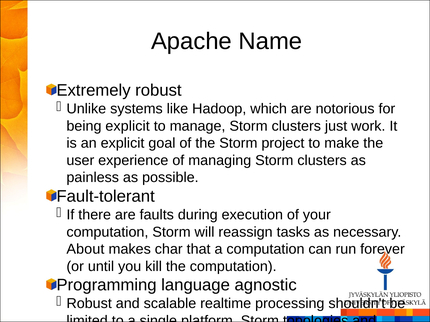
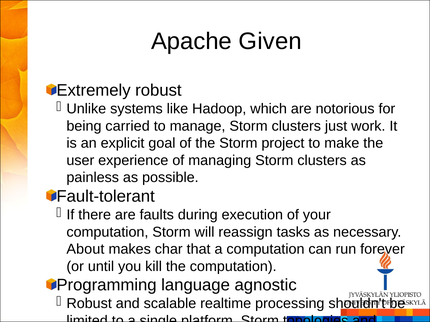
Name: Name -> Given
being explicit: explicit -> carried
